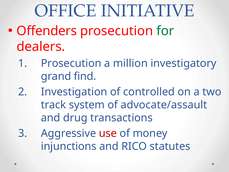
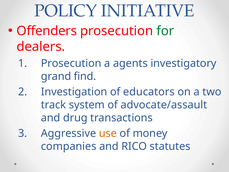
OFFICE: OFFICE -> POLICY
million: million -> agents
controlled: controlled -> educators
use colour: red -> orange
injunctions: injunctions -> companies
